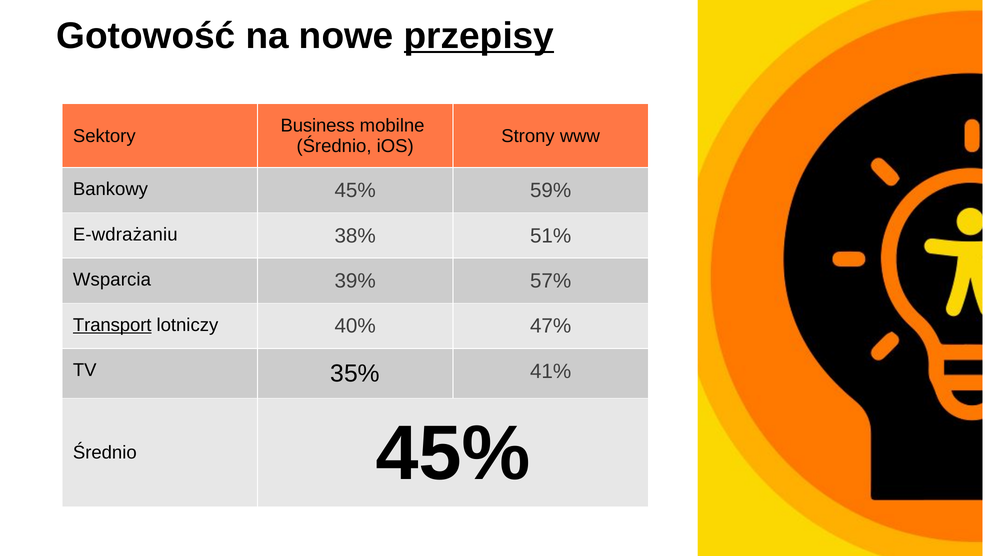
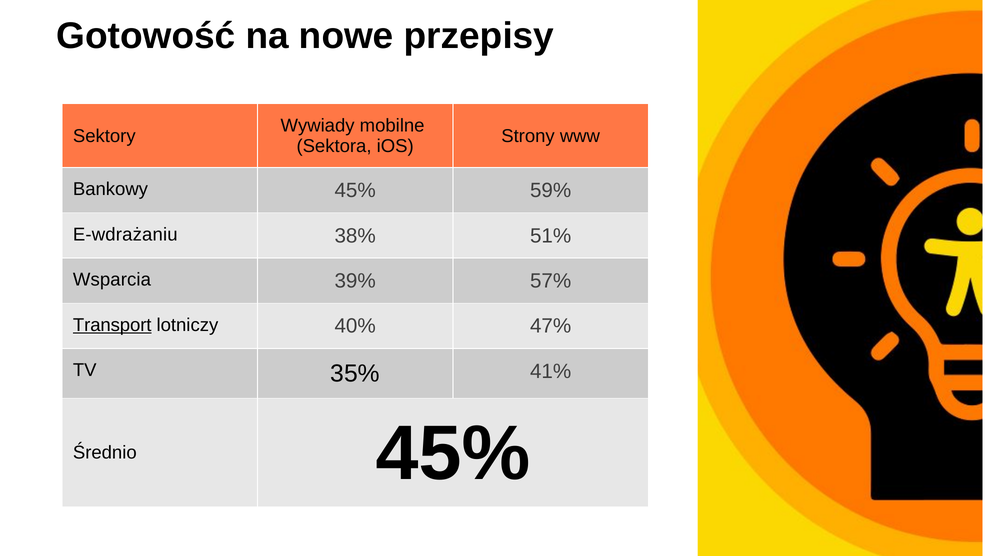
przepisy underline: present -> none
Business: Business -> Wywiady
Średnio at (334, 146): Średnio -> Sektora
